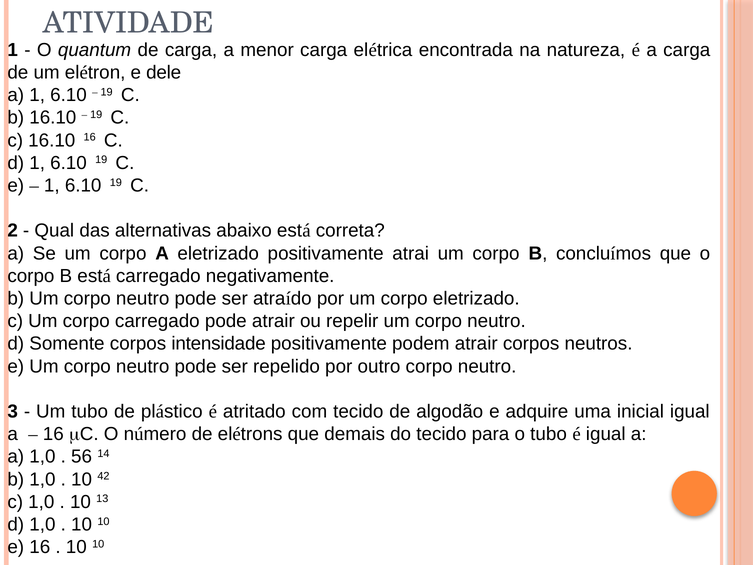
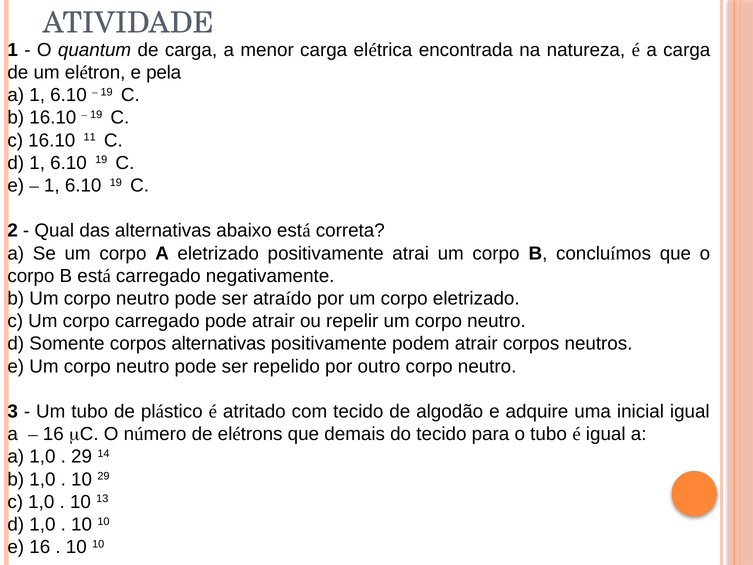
dele: dele -> pela
16.10 16: 16 -> 11
corpos intensidade: intensidade -> alternativas
56 at (82, 456): 56 -> 29
10 42: 42 -> 29
